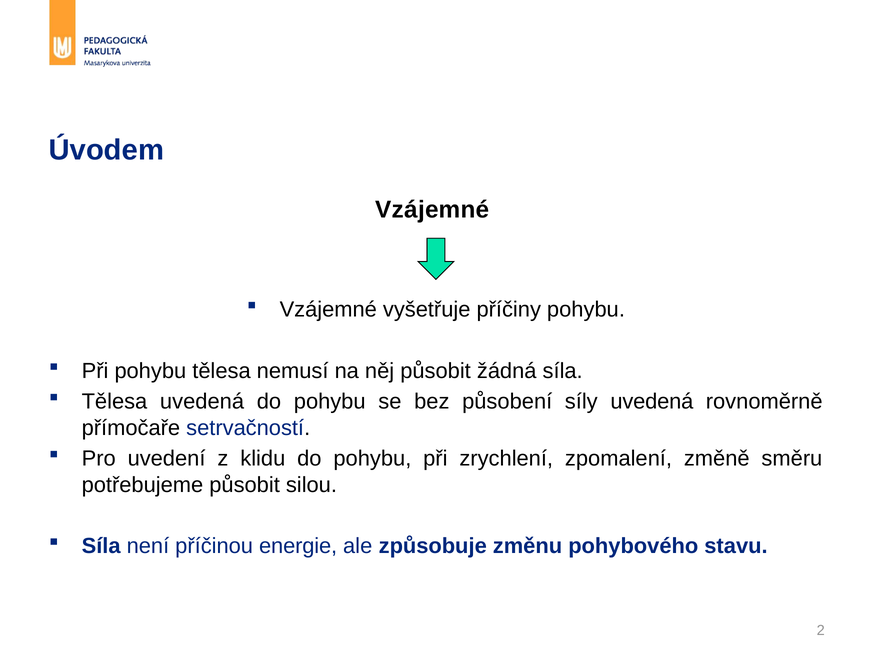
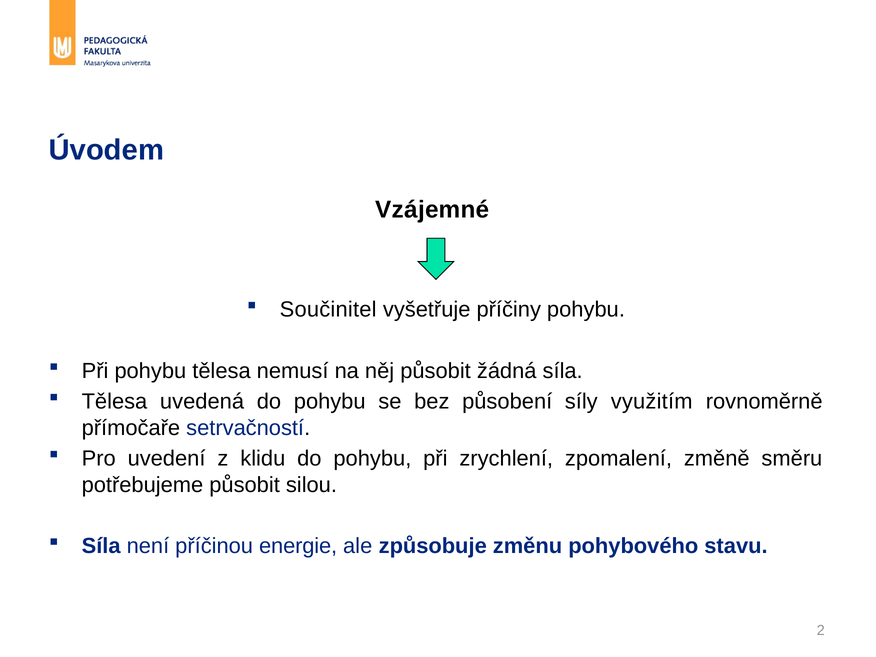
Vzájemné at (328, 310): Vzájemné -> Součinitel
síly uvedená: uvedená -> využitím
